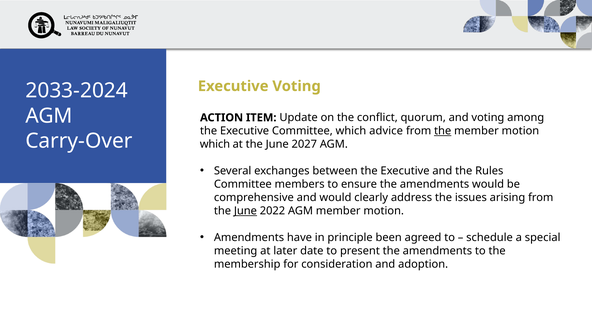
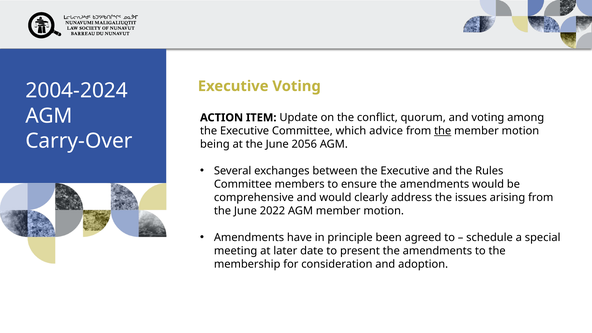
2033-2024: 2033-2024 -> 2004-2024
which at (215, 144): which -> being
2027: 2027 -> 2056
June at (245, 211) underline: present -> none
